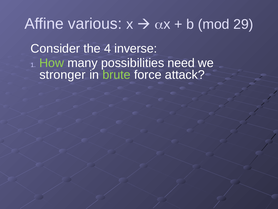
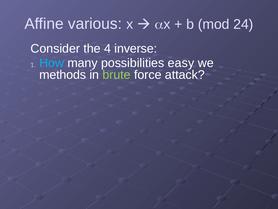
29: 29 -> 24
How colour: light green -> light blue
need: need -> easy
stronger: stronger -> methods
